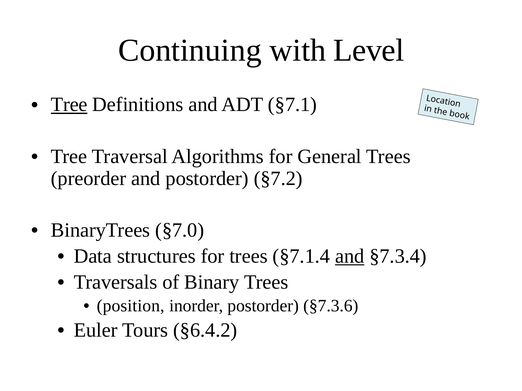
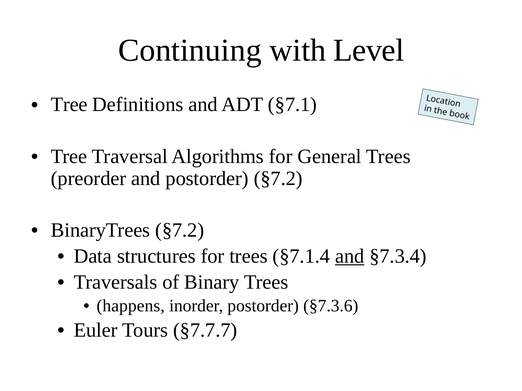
Tree at (69, 105) underline: present -> none
BinaryTrees §7.0: §7.0 -> §7.2
position: position -> happens
§6.4.2: §6.4.2 -> §7.7.7
